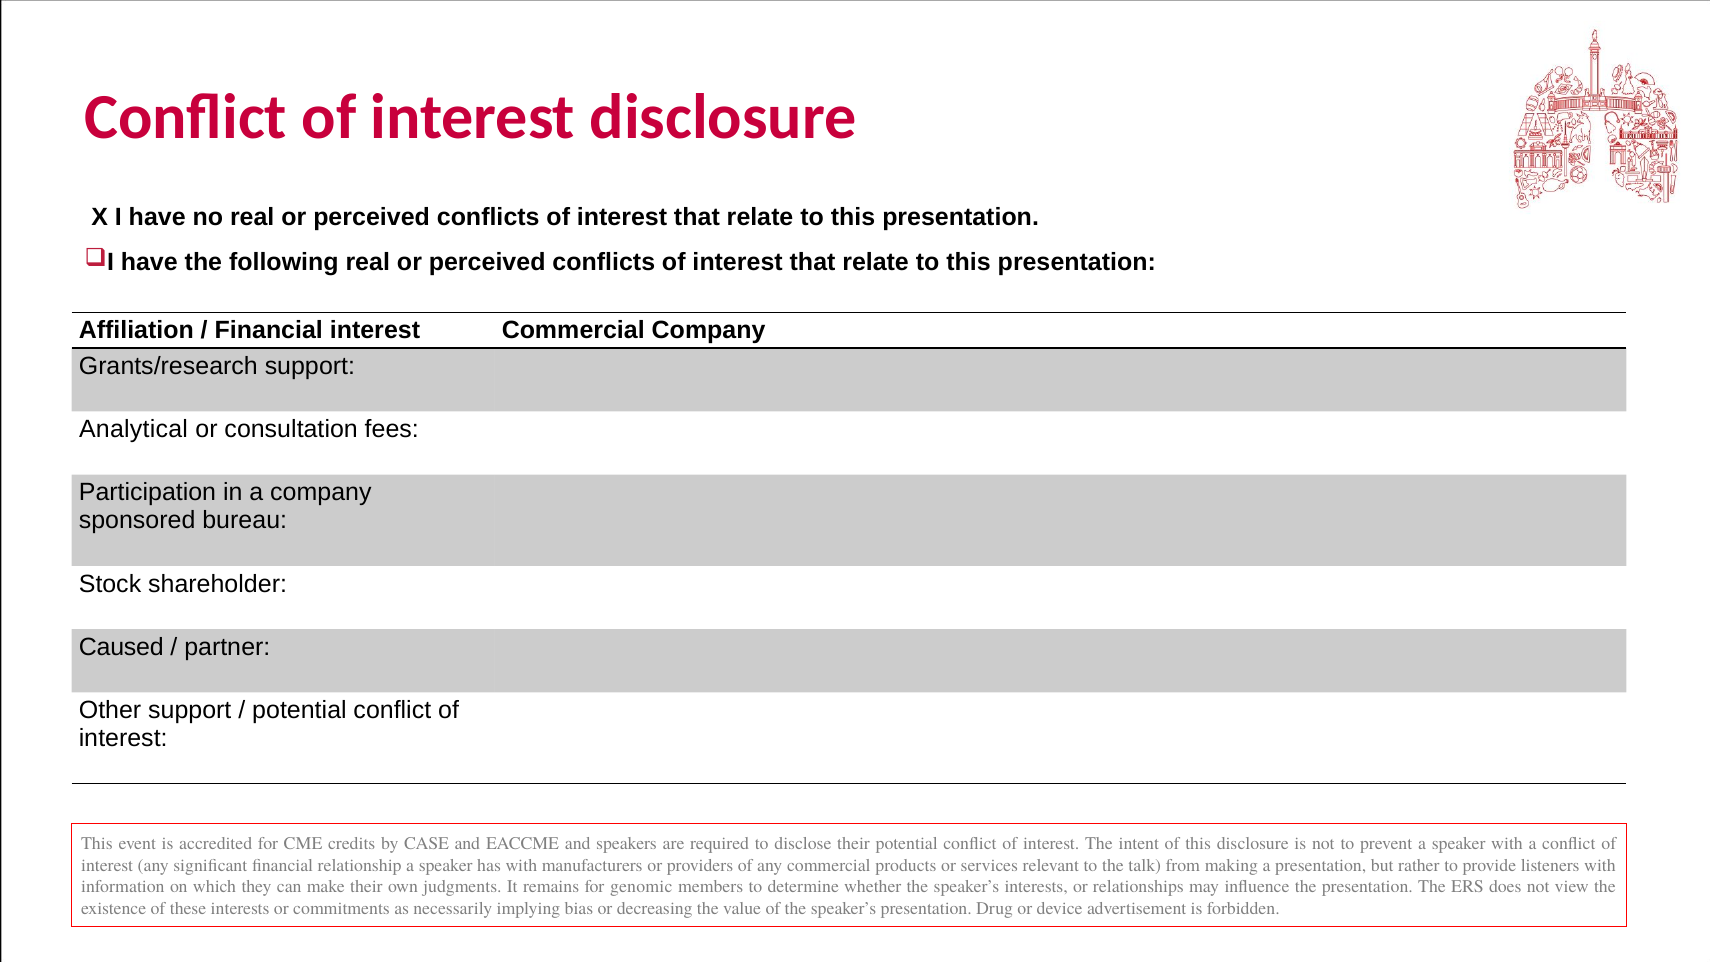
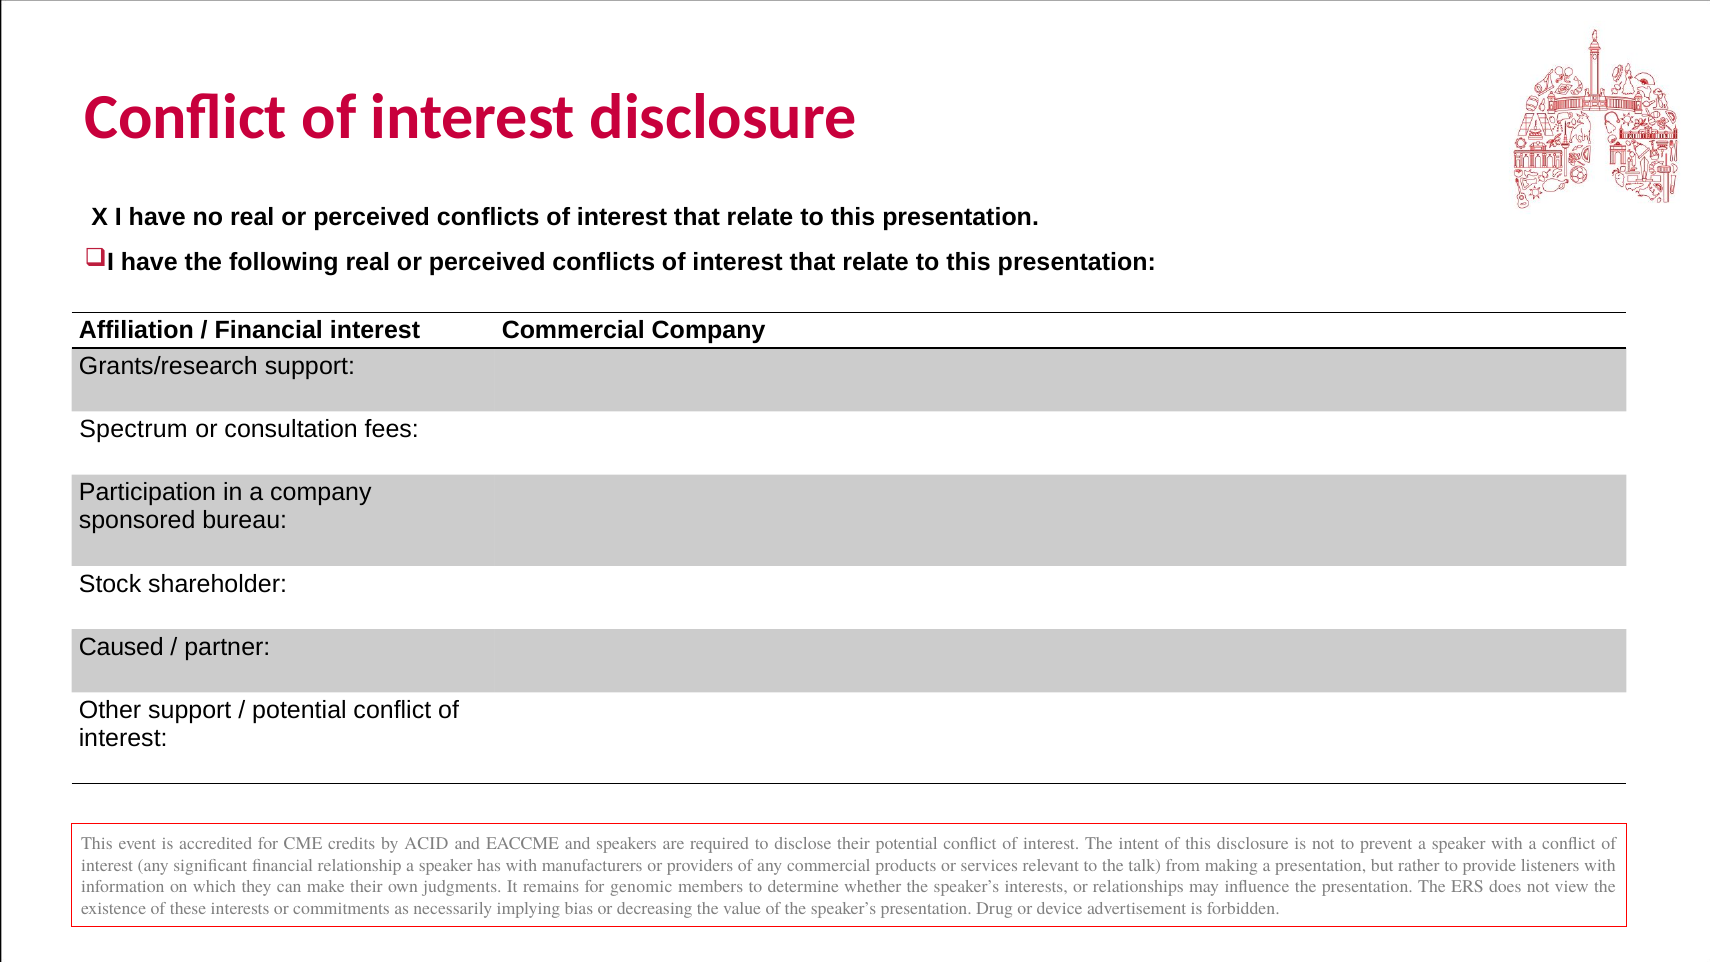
Analytical: Analytical -> Spectrum
CASE: CASE -> ACID
